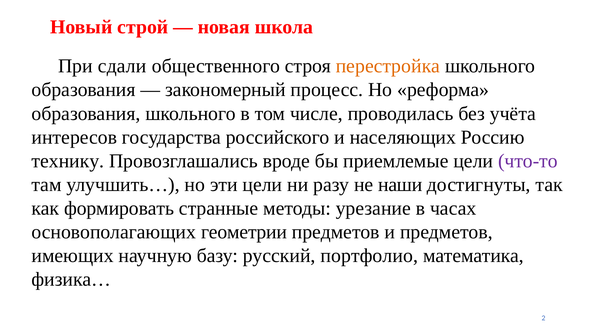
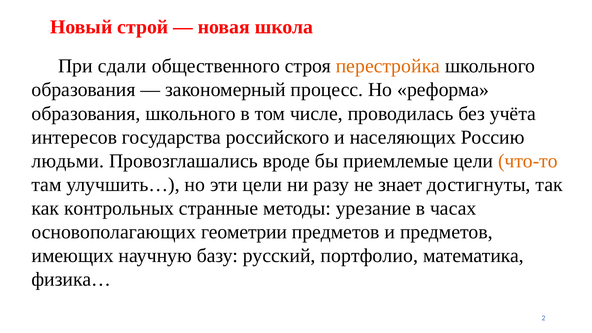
технику: технику -> людьми
что-то colour: purple -> orange
наши: наши -> знает
формировать: формировать -> контрольных
